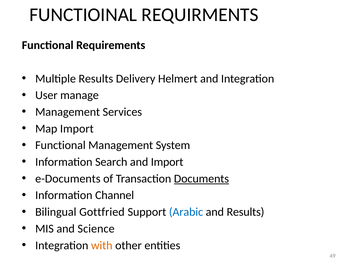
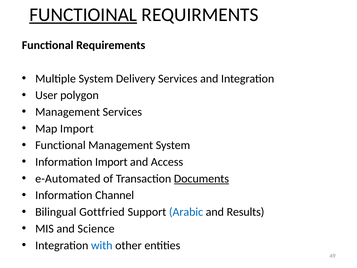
FUNCTIOINAL underline: none -> present
Multiple Results: Results -> System
Delivery Helmert: Helmert -> Services
manage: manage -> polygon
Information Search: Search -> Import
and Import: Import -> Access
e-Documents: e-Documents -> e-Automated
with colour: orange -> blue
